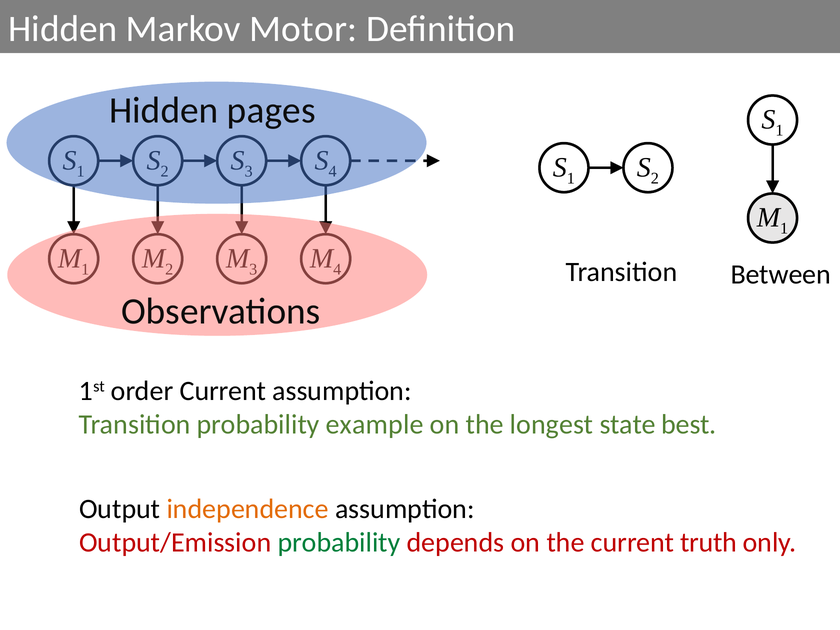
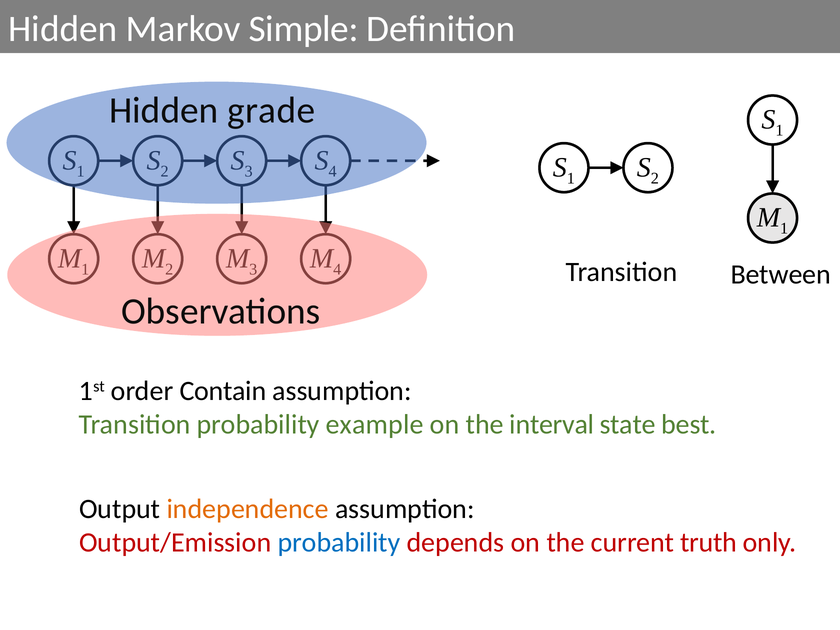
Motor: Motor -> Simple
pages: pages -> grade
order Current: Current -> Contain
longest: longest -> interval
probability at (339, 543) colour: green -> blue
